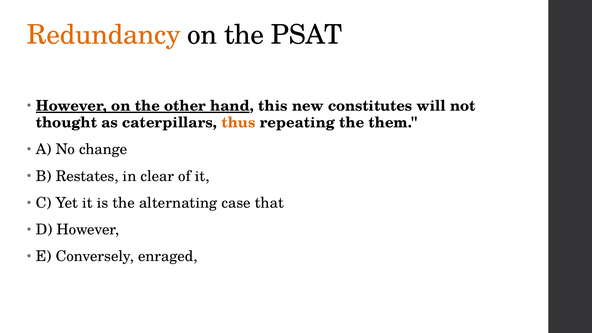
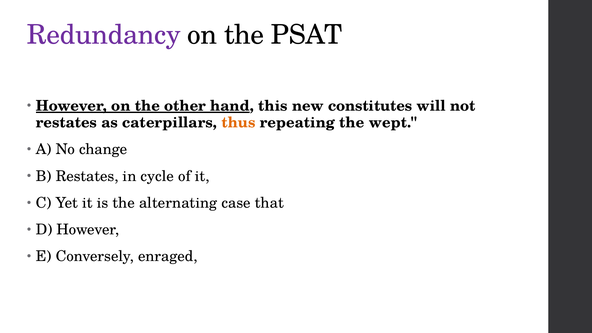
Redundancy colour: orange -> purple
thought at (66, 123): thought -> restates
them: them -> wept
clear: clear -> cycle
